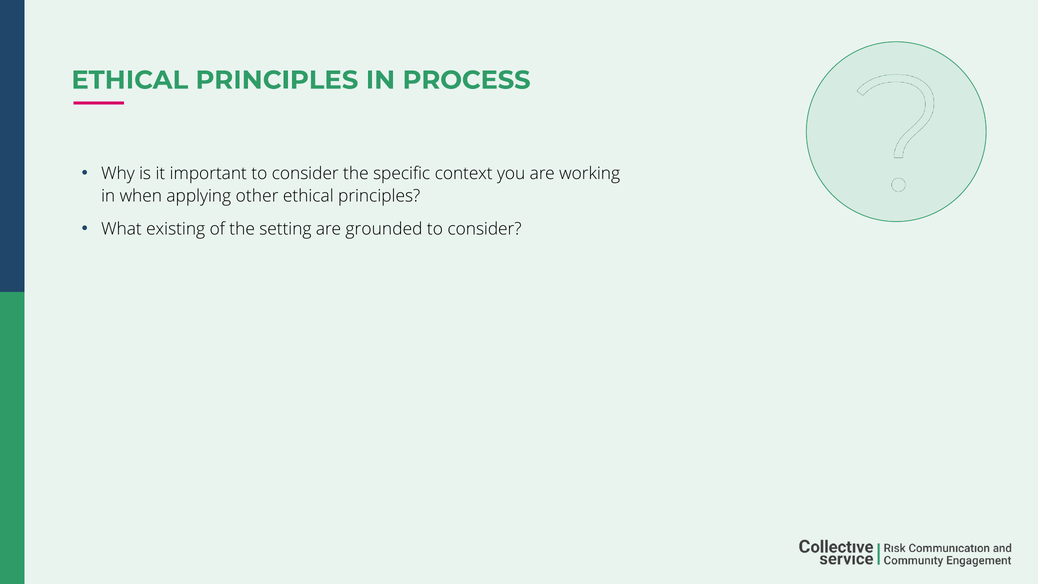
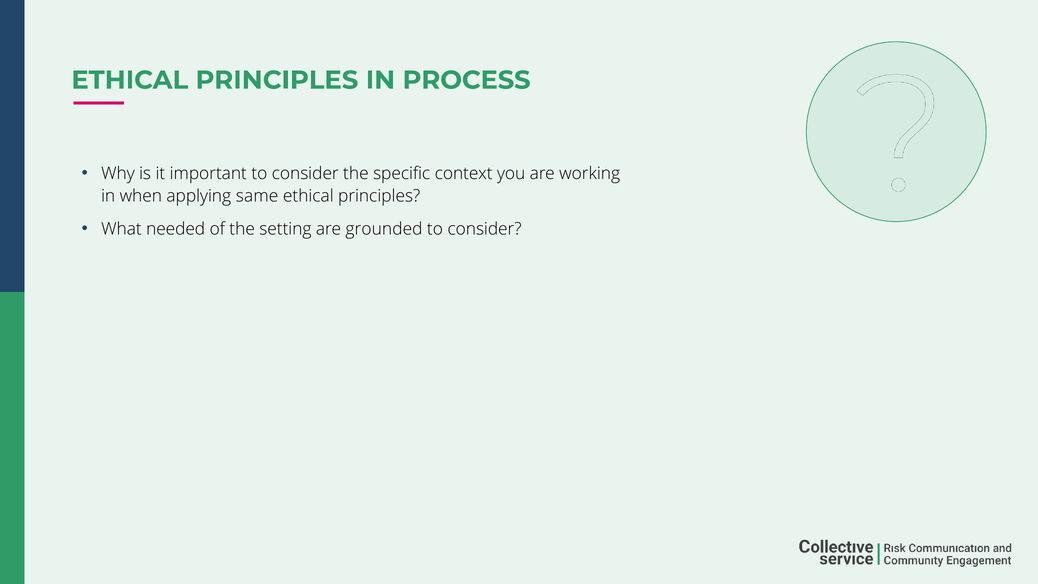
other: other -> same
existing: existing -> needed
